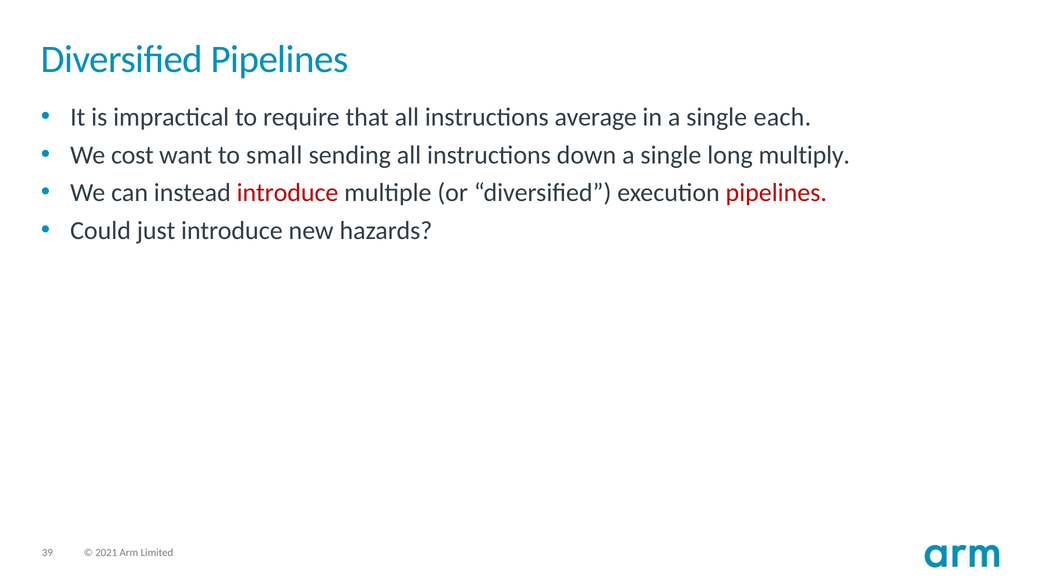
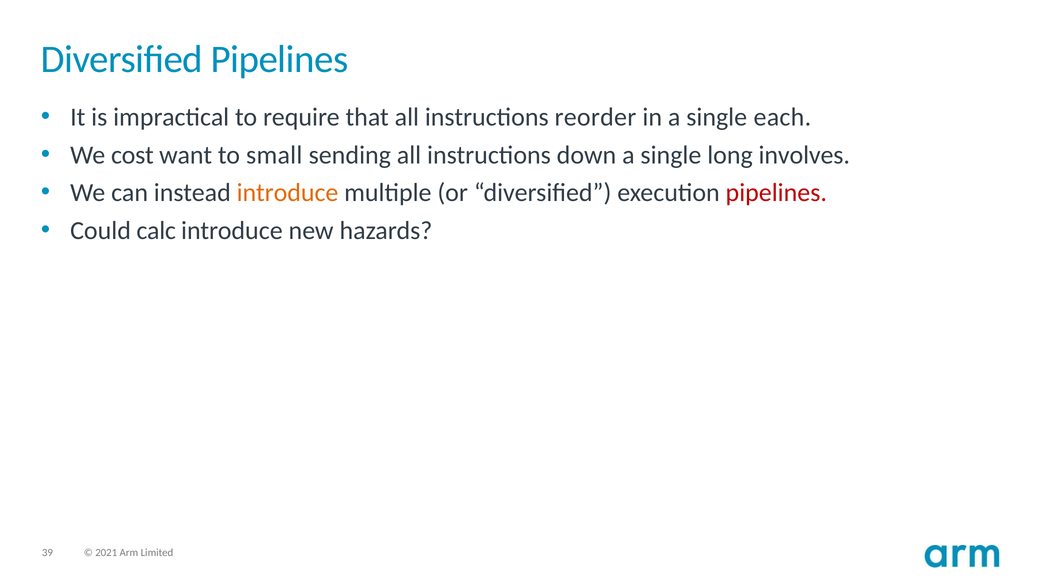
average: average -> reorder
multiply: multiply -> involves
introduce at (288, 193) colour: red -> orange
just: just -> calc
